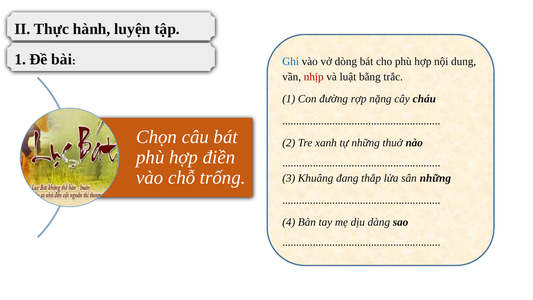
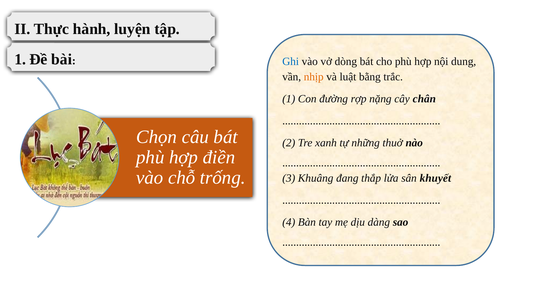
nhịp colour: red -> orange
cháu: cháu -> chân
sân những: những -> khuyết
